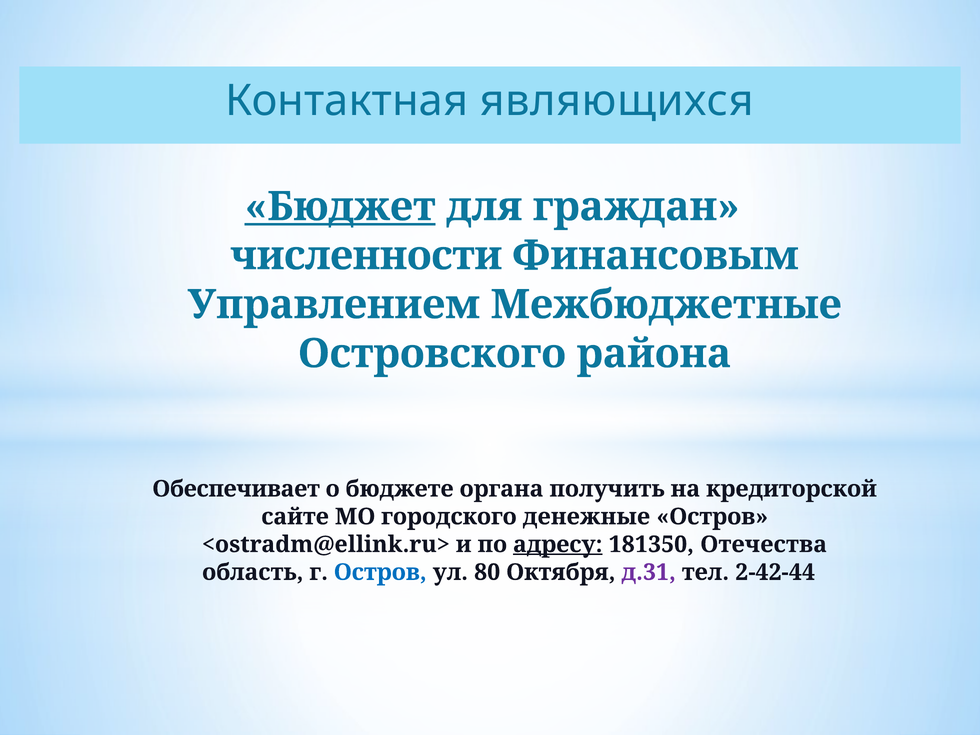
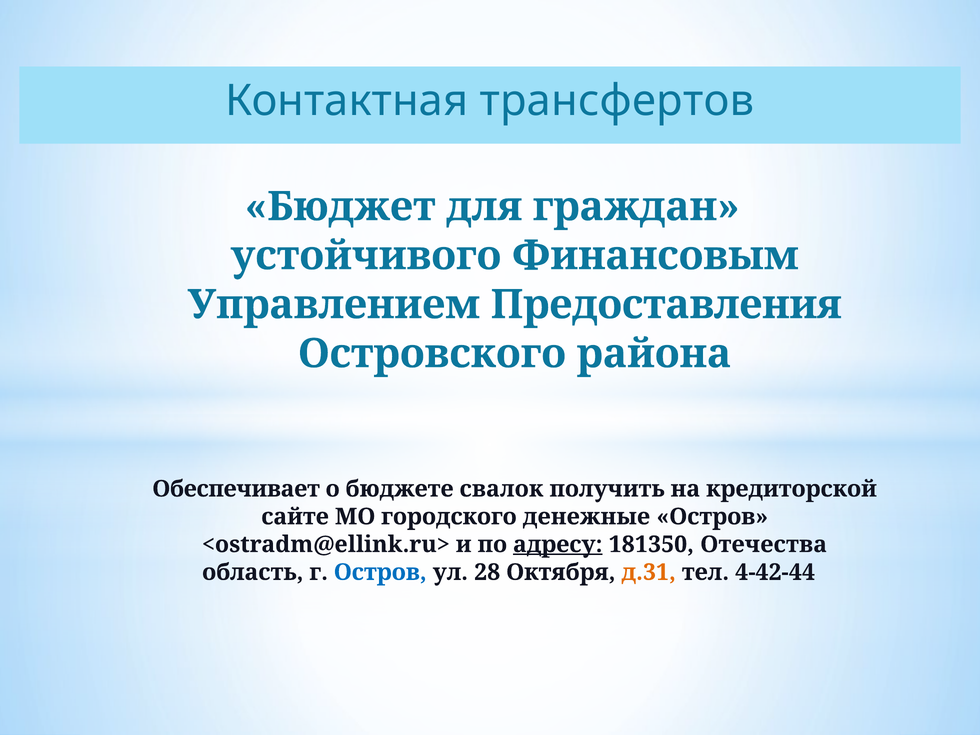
являющихся: являющихся -> трансфертов
Бюджет underline: present -> none
численности: численности -> устойчивого
Межбюджетные: Межбюджетные -> Предоставления
органа: органа -> свалок
80: 80 -> 28
д.31 colour: purple -> orange
2-42-44: 2-42-44 -> 4-42-44
